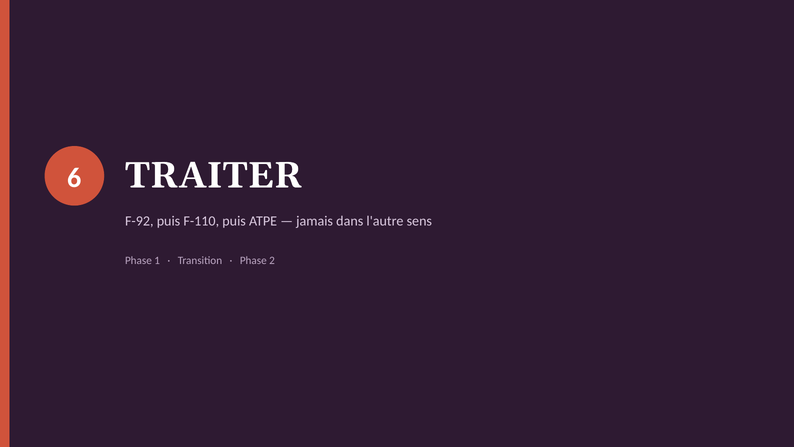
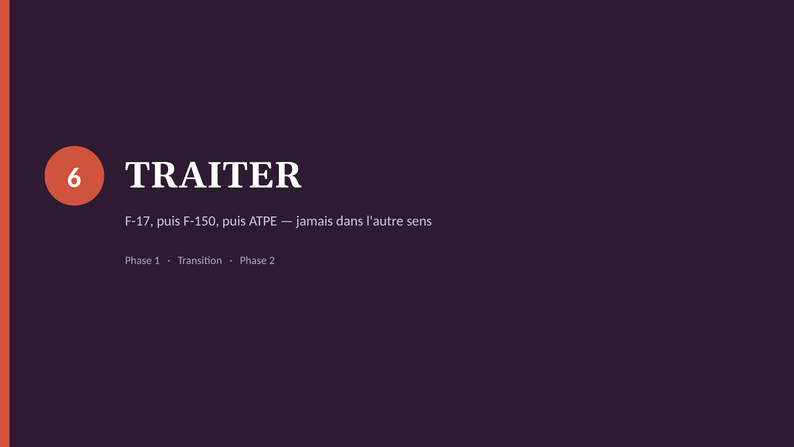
F-92: F-92 -> F-17
F-110: F-110 -> F-150
